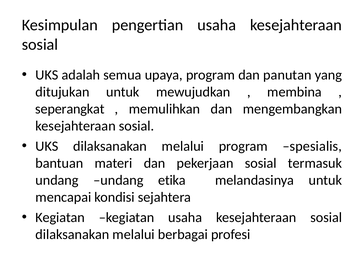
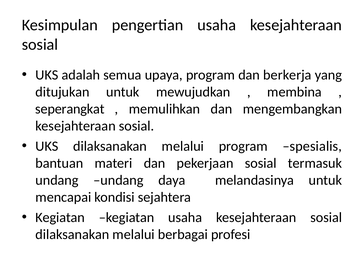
panutan: panutan -> berkerja
etika: etika -> daya
